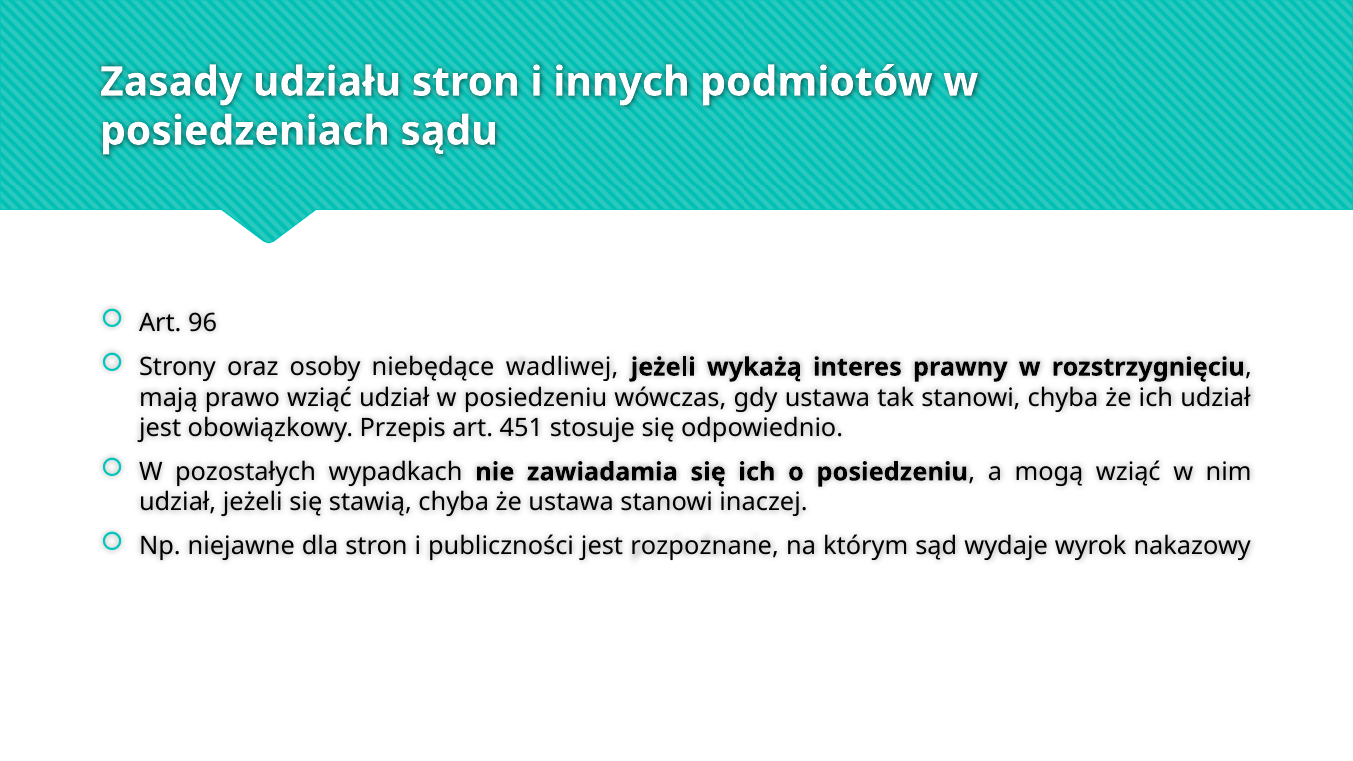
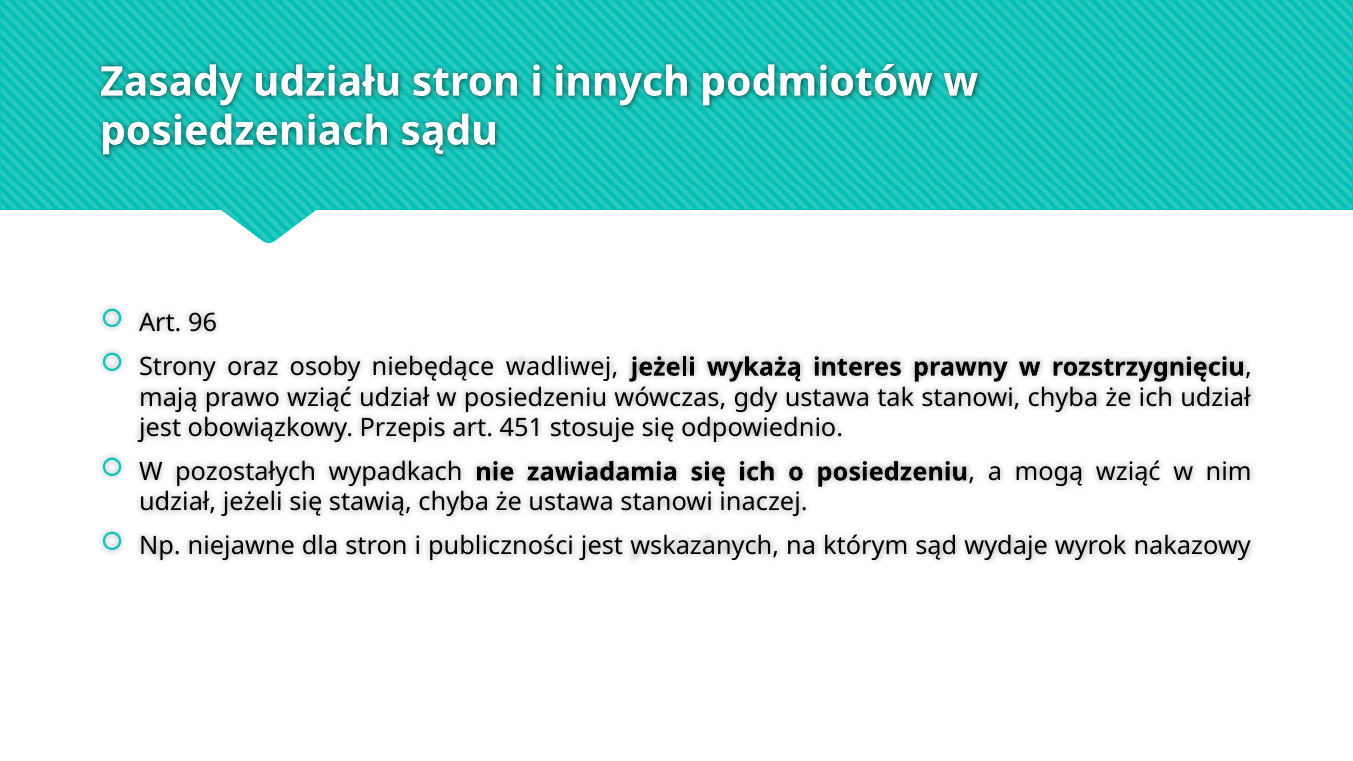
rozpoznane: rozpoznane -> wskazanych
